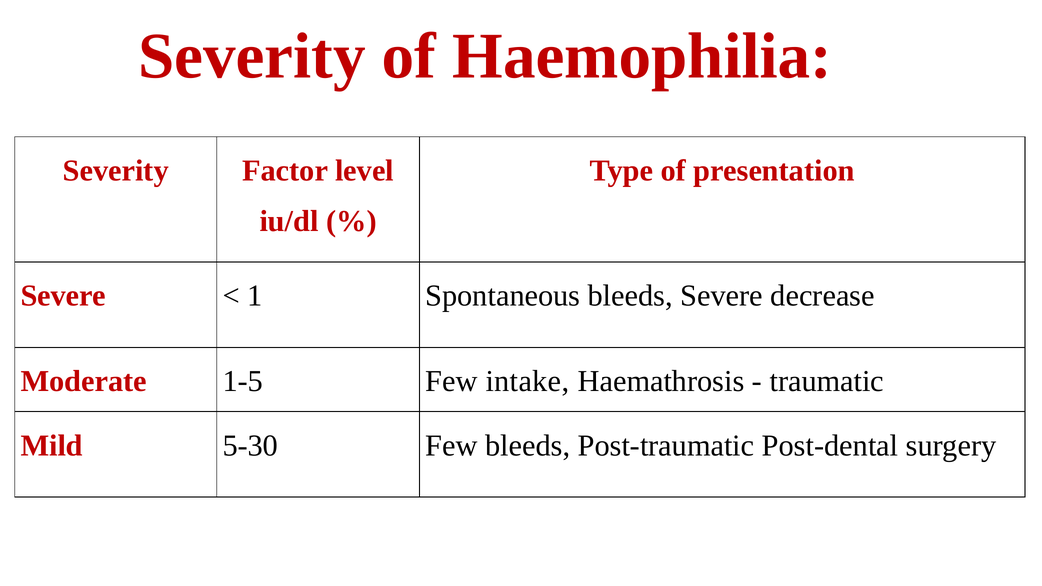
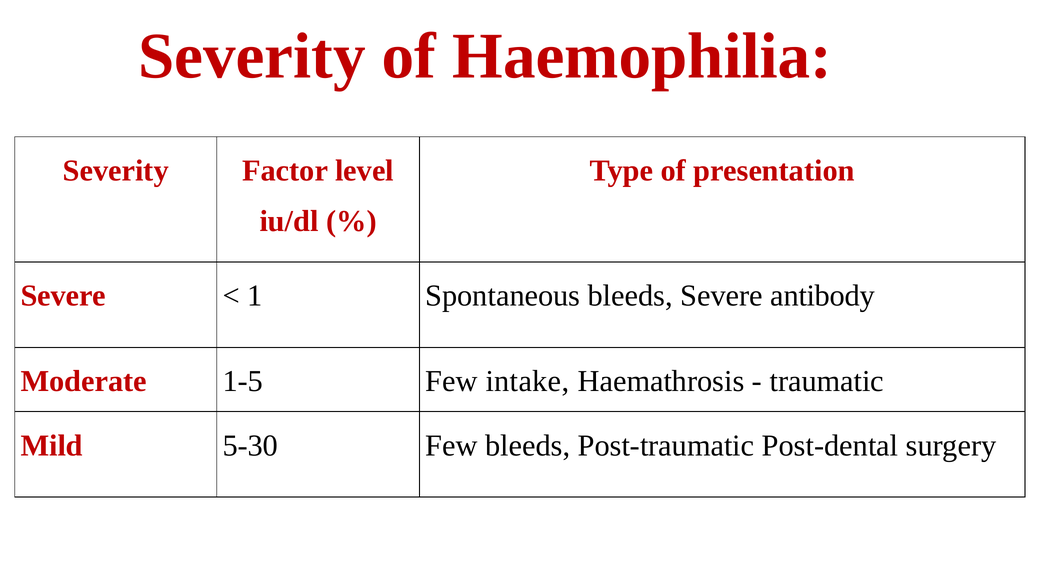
decrease: decrease -> antibody
